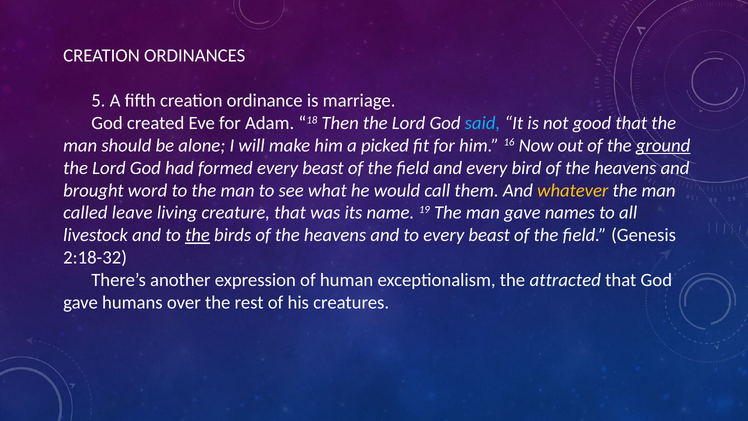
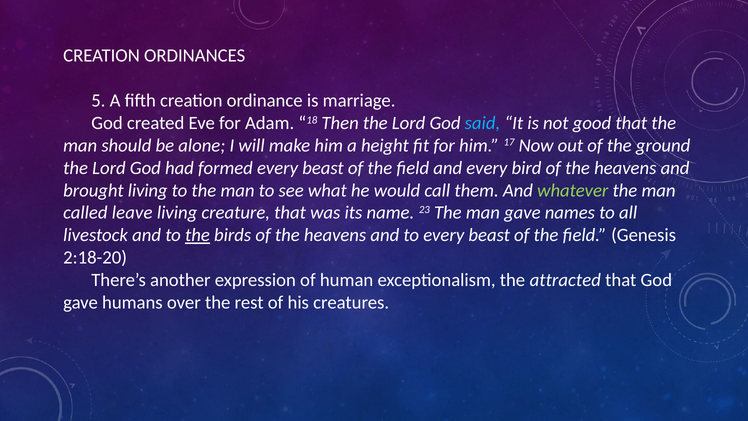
picked: picked -> height
16: 16 -> 17
ground underline: present -> none
brought word: word -> living
whatever colour: yellow -> light green
19: 19 -> 23
2:18-32: 2:18-32 -> 2:18-20
